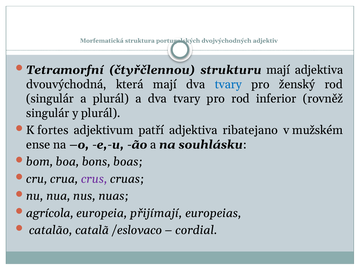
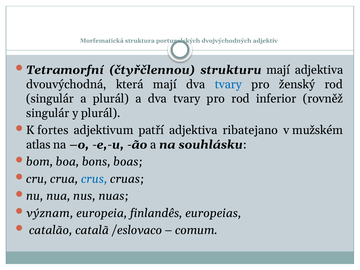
ense: ense -> atlas
crus colour: purple -> blue
agrícola: agrícola -> význam
přijímají: přijímají -> finlandês
cordial: cordial -> comum
